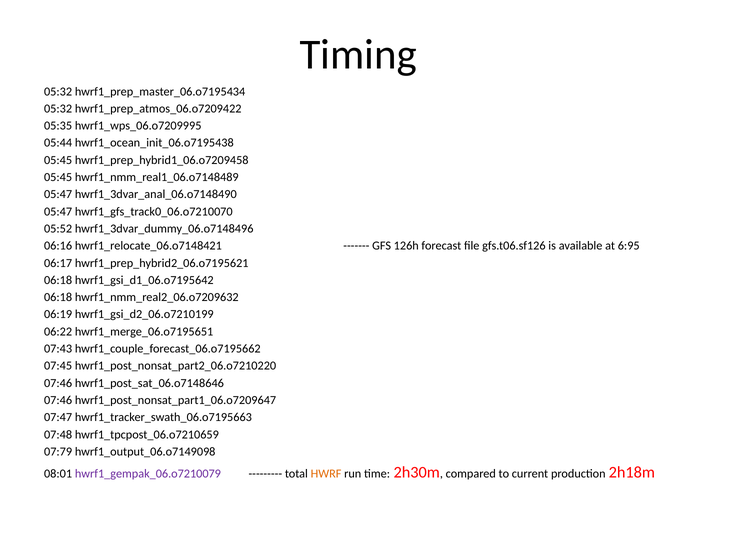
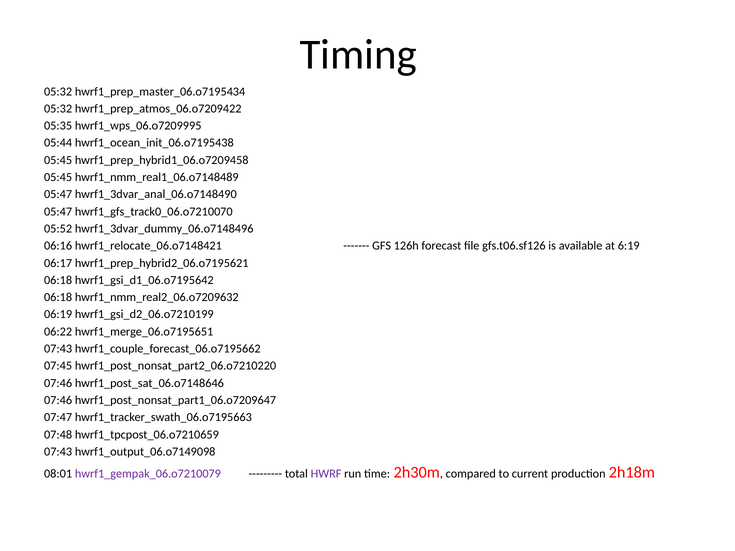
6:95: 6:95 -> 6:19
07:79 at (58, 452): 07:79 -> 07:43
HWRF colour: orange -> purple
